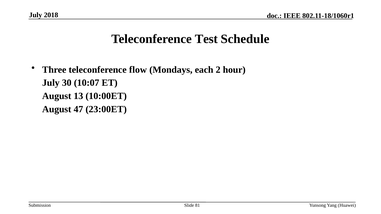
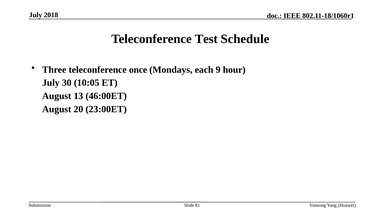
flow: flow -> once
2: 2 -> 9
10:07: 10:07 -> 10:05
10:00ET: 10:00ET -> 46:00ET
47: 47 -> 20
